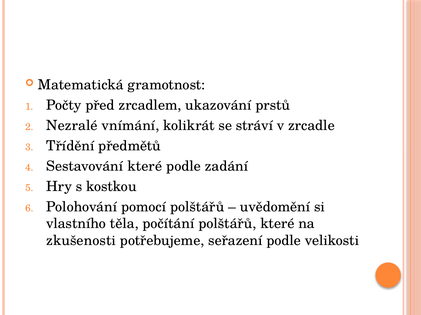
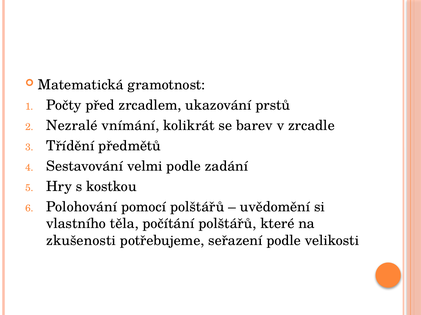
stráví: stráví -> barev
Sestavování které: které -> velmi
